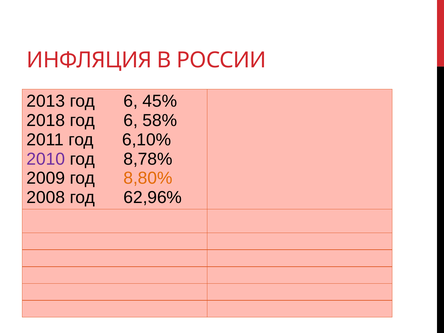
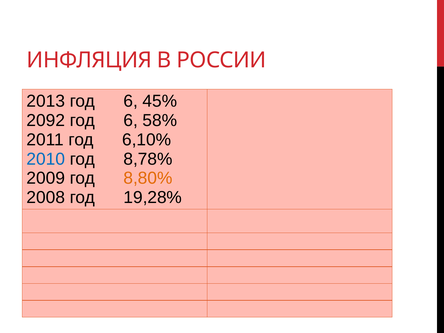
2018: 2018 -> 2092
2010 colour: purple -> blue
62,96%: 62,96% -> 19,28%
